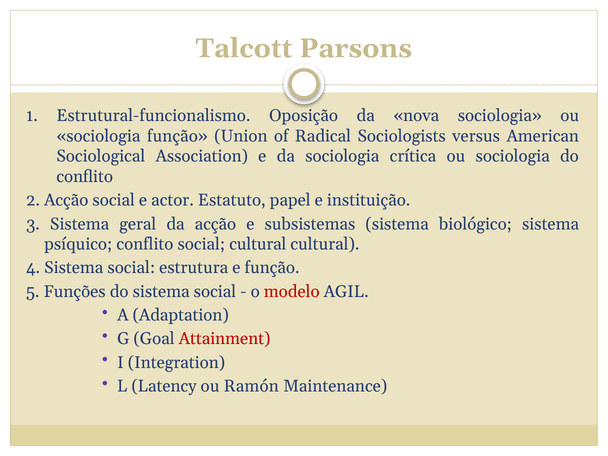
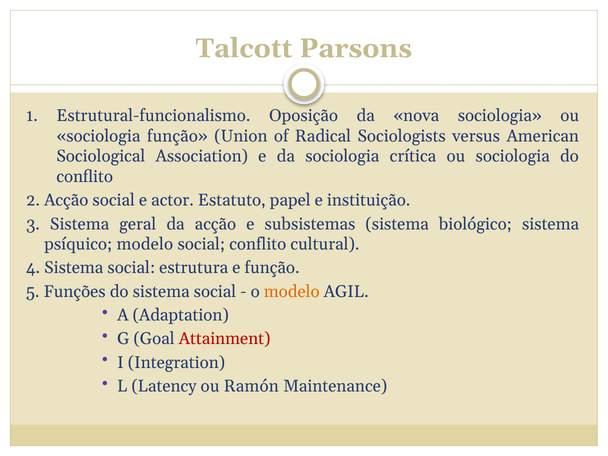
psíquico conflito: conflito -> modelo
social cultural: cultural -> conflito
modelo at (292, 292) colour: red -> orange
